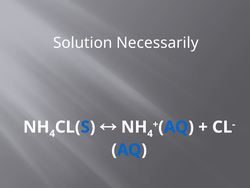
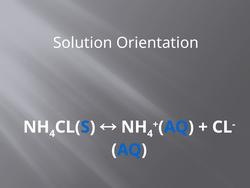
Necessarily: Necessarily -> Orientation
